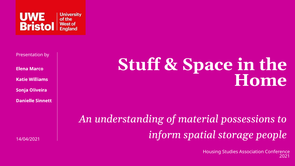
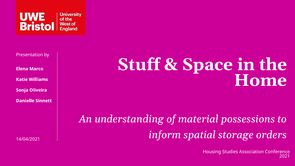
people: people -> orders
